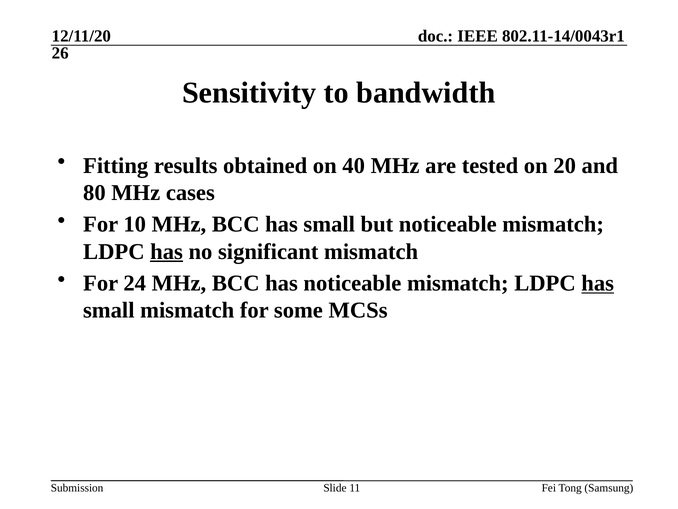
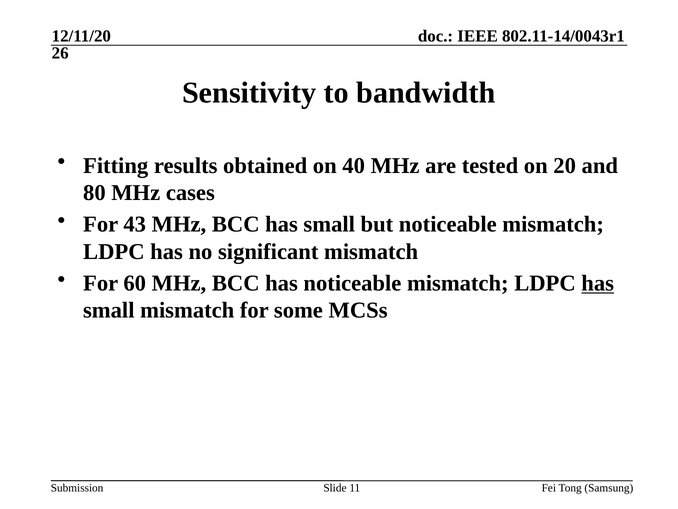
10: 10 -> 43
has at (167, 251) underline: present -> none
24: 24 -> 60
